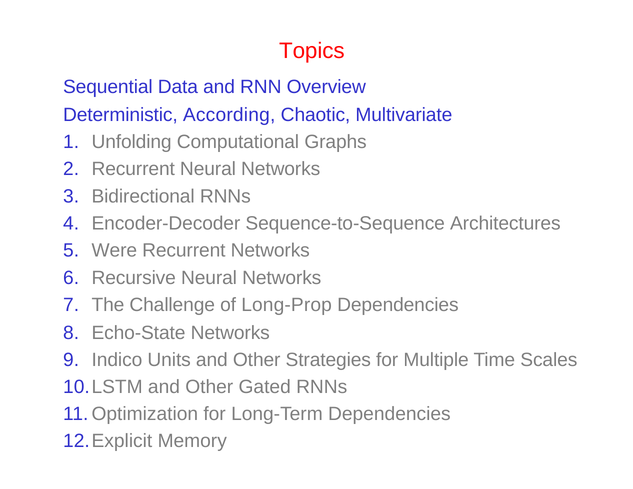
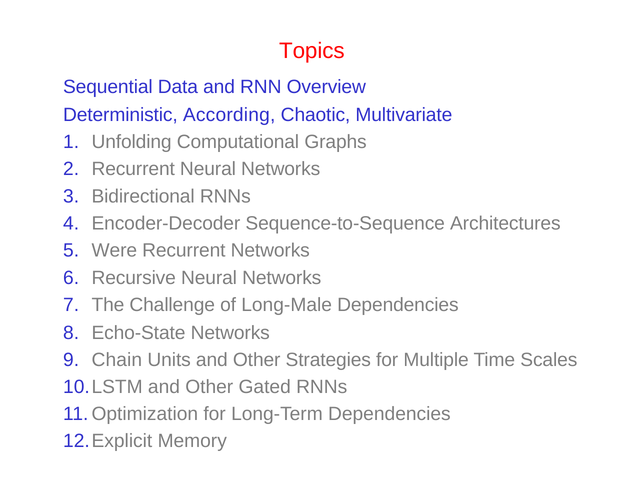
Long-Prop: Long-Prop -> Long-Male
Indico: Indico -> Chain
